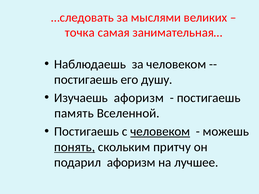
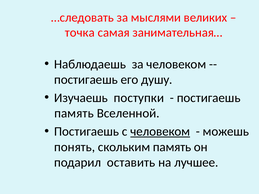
Изучаешь афоризм: афоризм -> поступки
понять underline: present -> none
скольким притчу: притчу -> память
подарил афоризм: афоризм -> оставить
